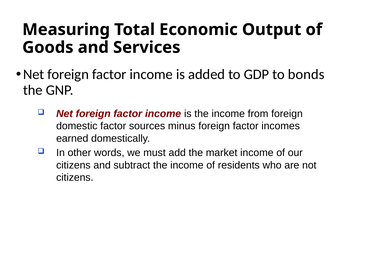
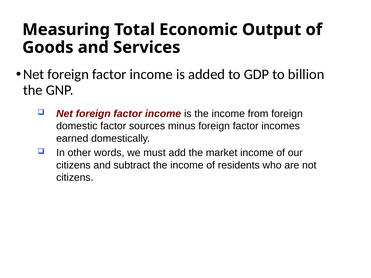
bonds: bonds -> billion
